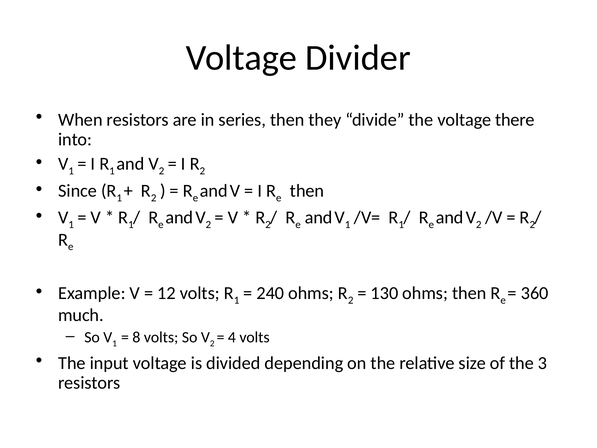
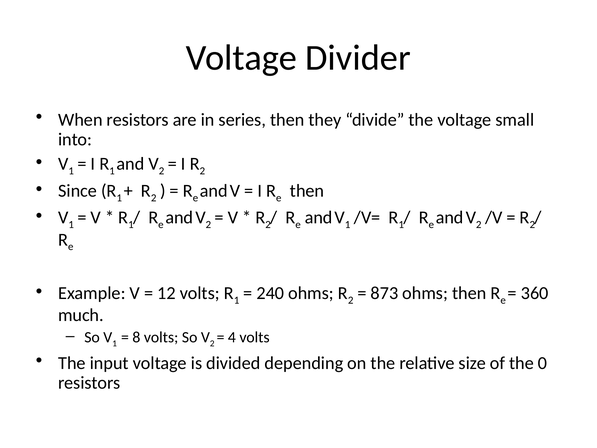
there: there -> small
130: 130 -> 873
3: 3 -> 0
